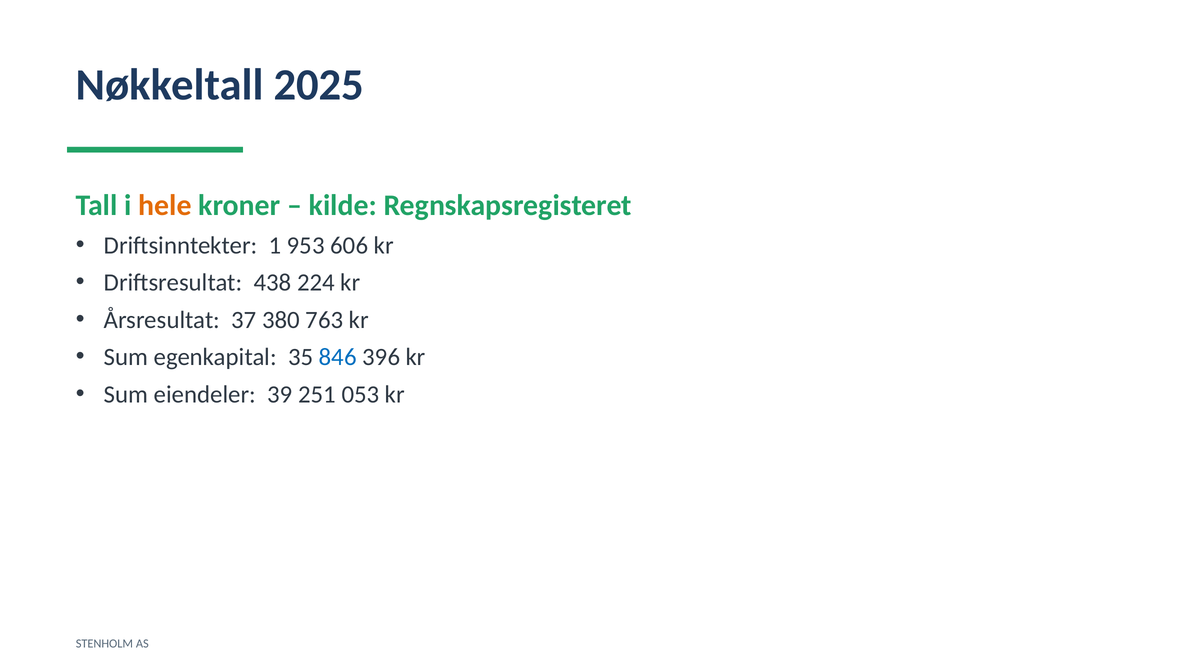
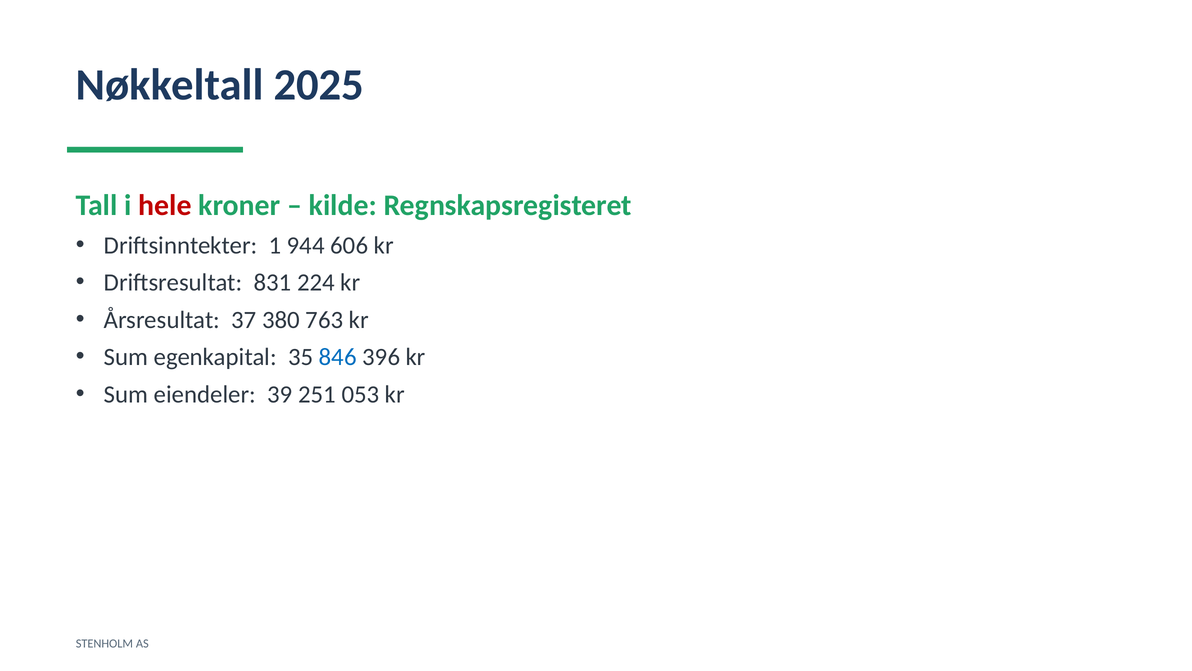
hele colour: orange -> red
953: 953 -> 944
438: 438 -> 831
